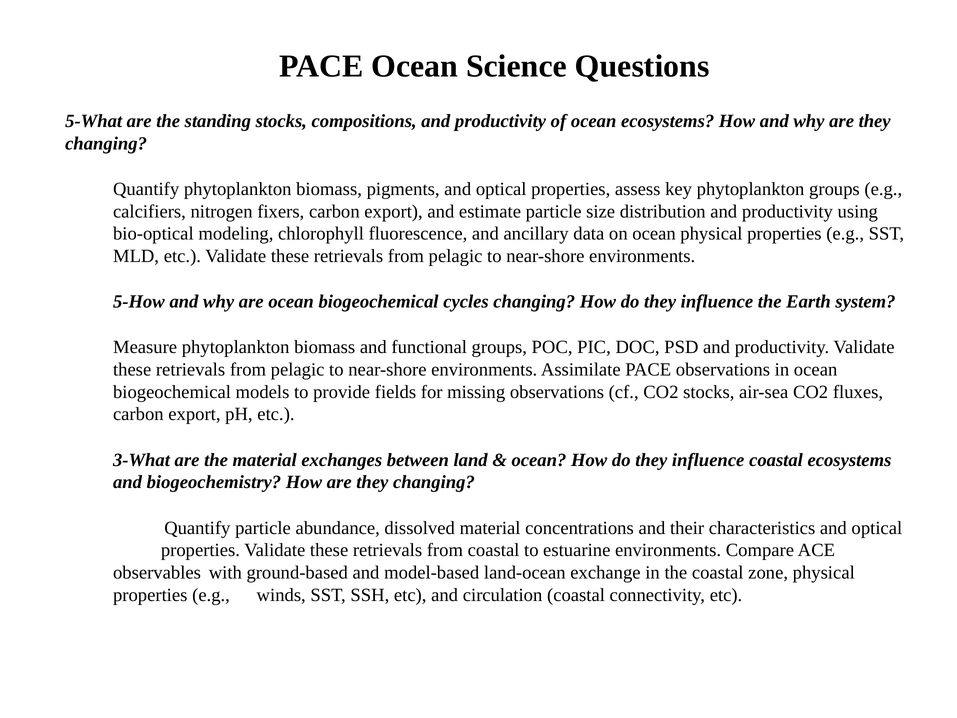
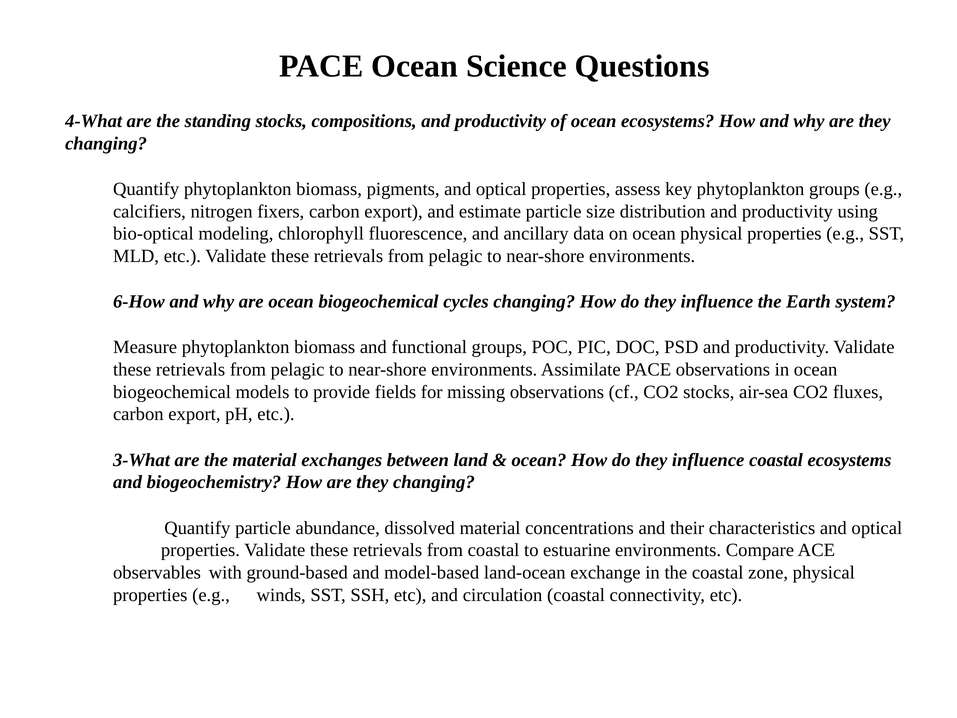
5-What: 5-What -> 4-What
5-How: 5-How -> 6-How
